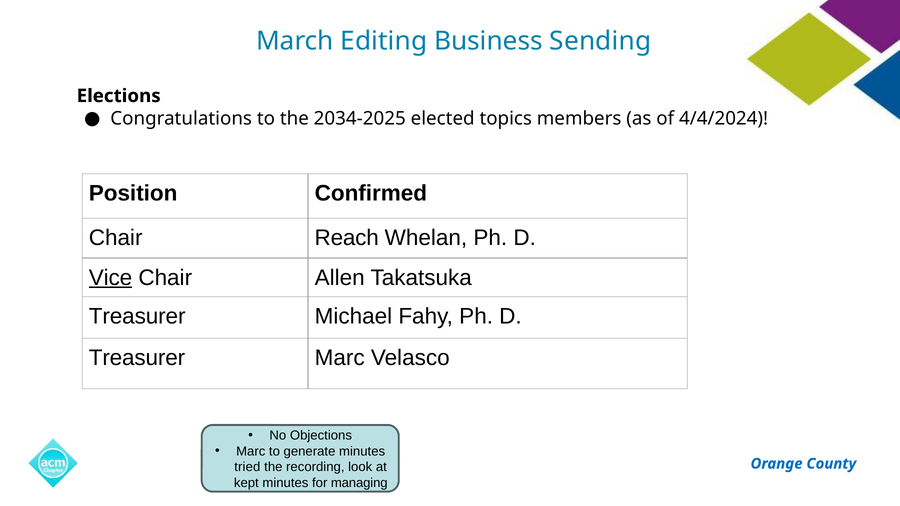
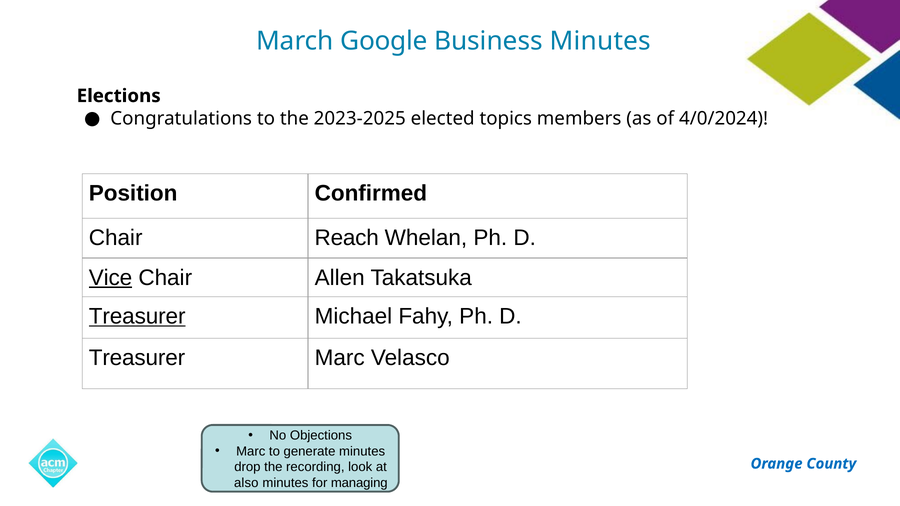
Editing: Editing -> Google
Business Sending: Sending -> Minutes
2034-2025: 2034-2025 -> 2023-2025
4/4/2024: 4/4/2024 -> 4/0/2024
Treasurer at (137, 316) underline: none -> present
tried: tried -> drop
kept: kept -> also
